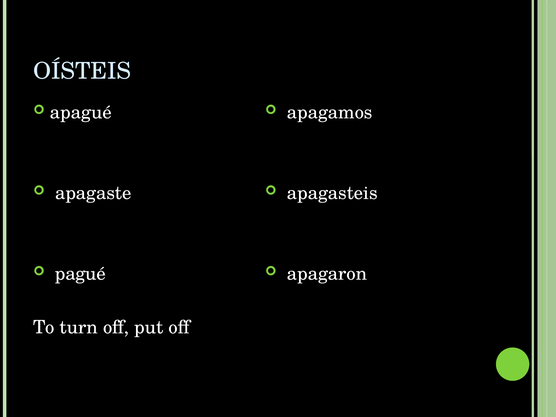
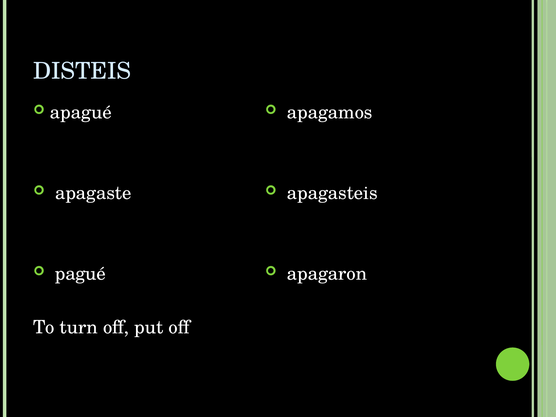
OÍSTEIS: OÍSTEIS -> DISTEIS
